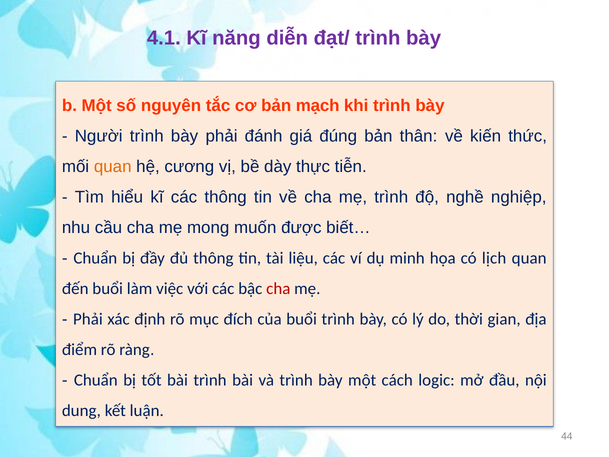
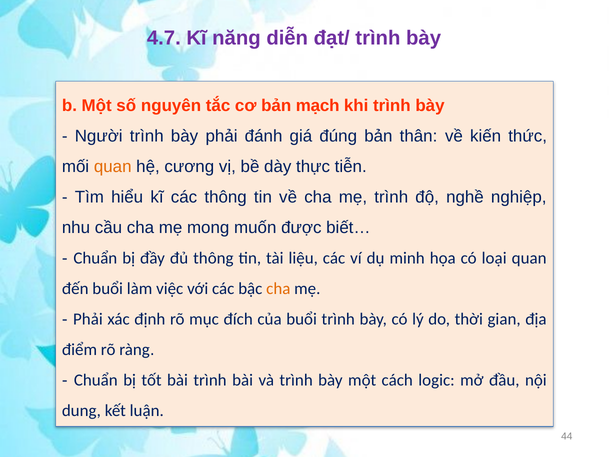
4.1: 4.1 -> 4.7
lịch: lịch -> loại
cha at (278, 288) colour: red -> orange
